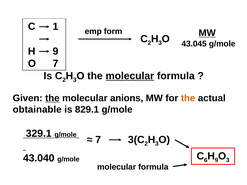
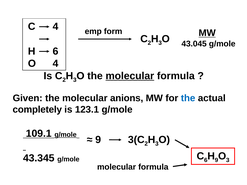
C 1: 1 -> 4
9 at (55, 51): 9 -> 6
O 7: 7 -> 4
the at (52, 98) underline: present -> none
the at (188, 98) colour: orange -> blue
obtainable: obtainable -> completely
829.1: 829.1 -> 123.1
329.1: 329.1 -> 109.1
7 at (98, 140): 7 -> 9
43.040: 43.040 -> 43.345
